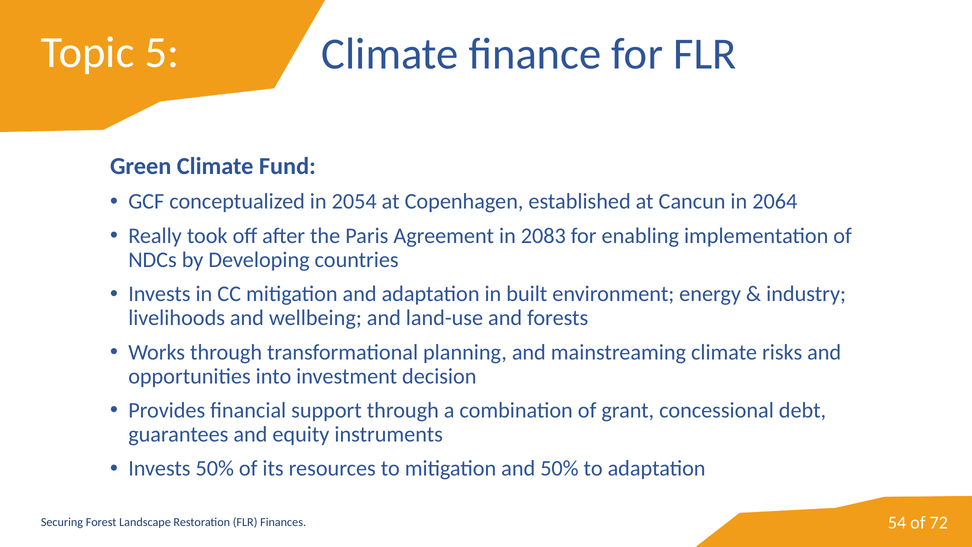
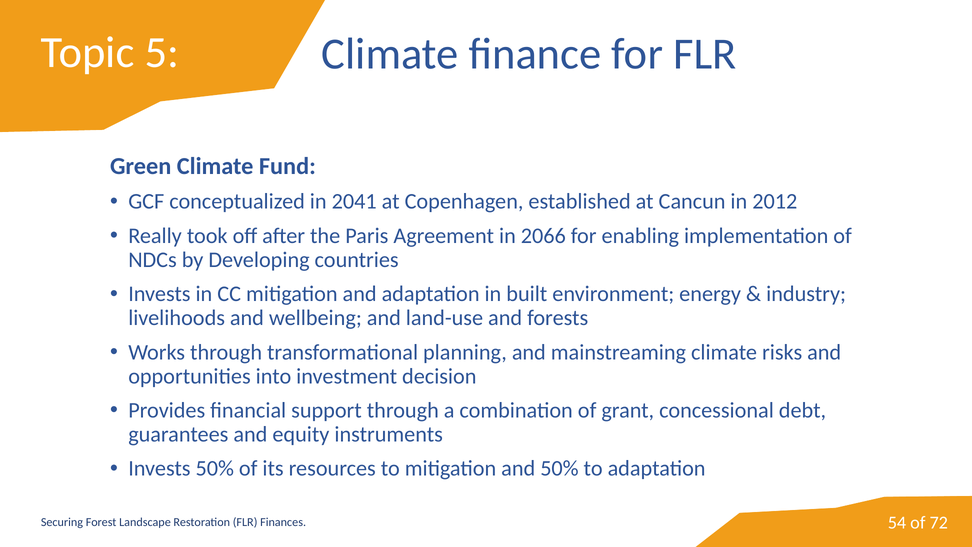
2054: 2054 -> 2041
2064: 2064 -> 2012
2083: 2083 -> 2066
